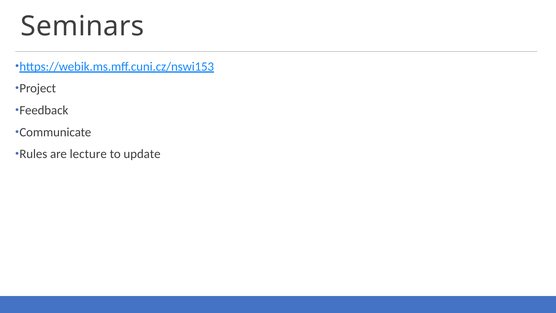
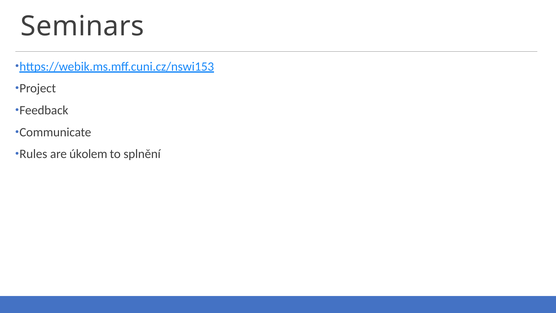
lecture: lecture -> úkolem
update: update -> splnění
